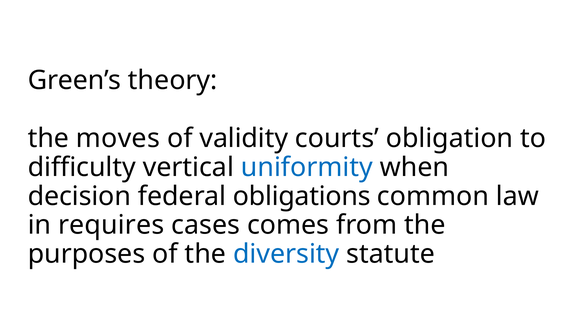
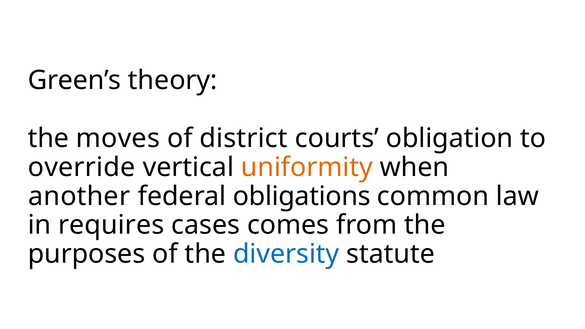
validity: validity -> district
difficulty: difficulty -> override
uniformity colour: blue -> orange
decision: decision -> another
